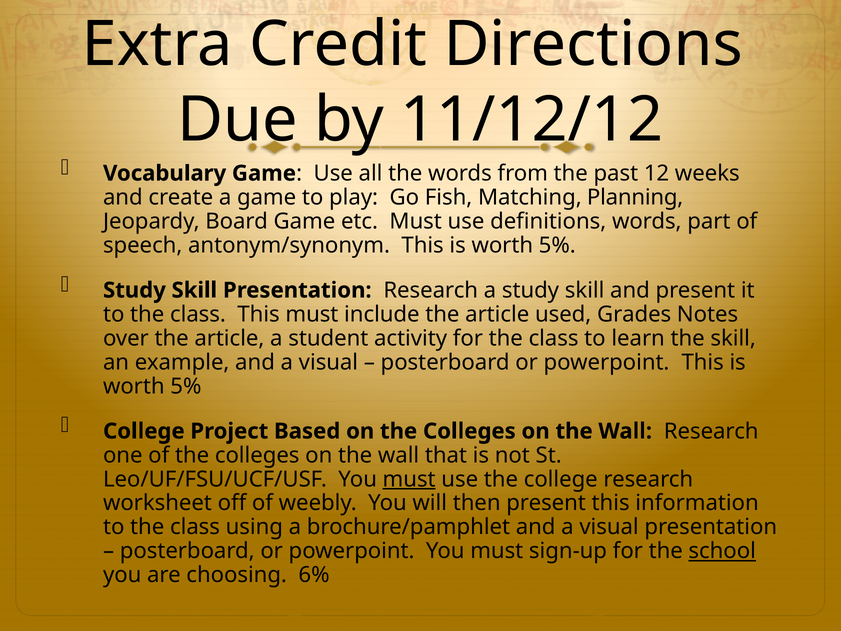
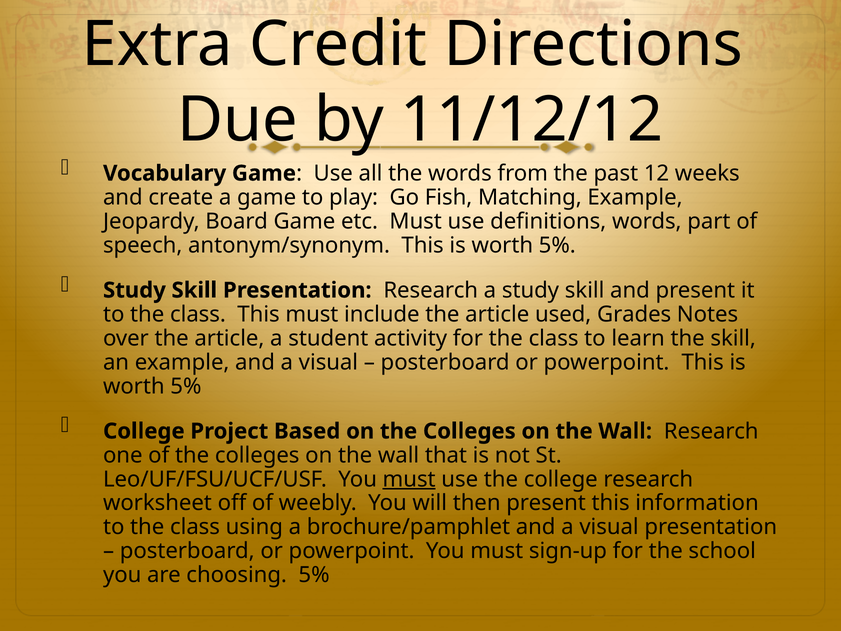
Matching Planning: Planning -> Example
school underline: present -> none
choosing 6%: 6% -> 5%
